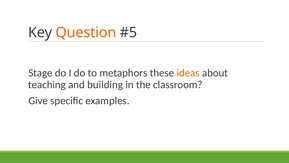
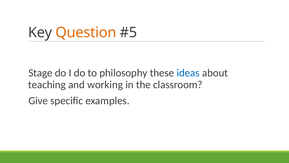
metaphors: metaphors -> philosophy
ideas colour: orange -> blue
building: building -> working
